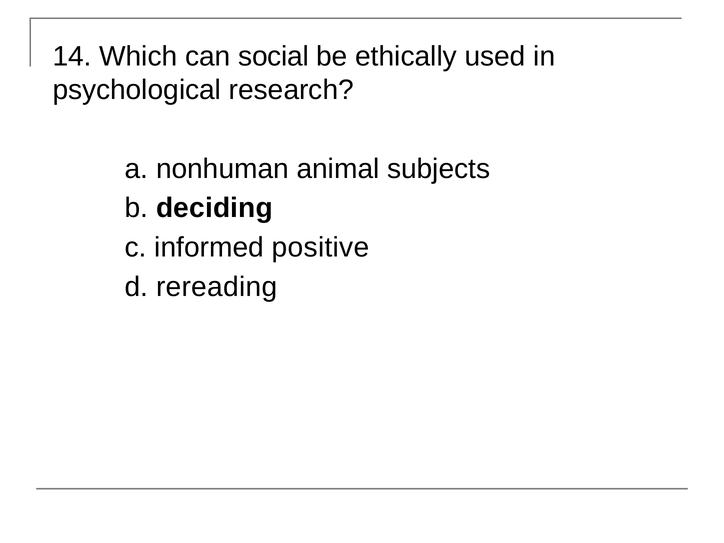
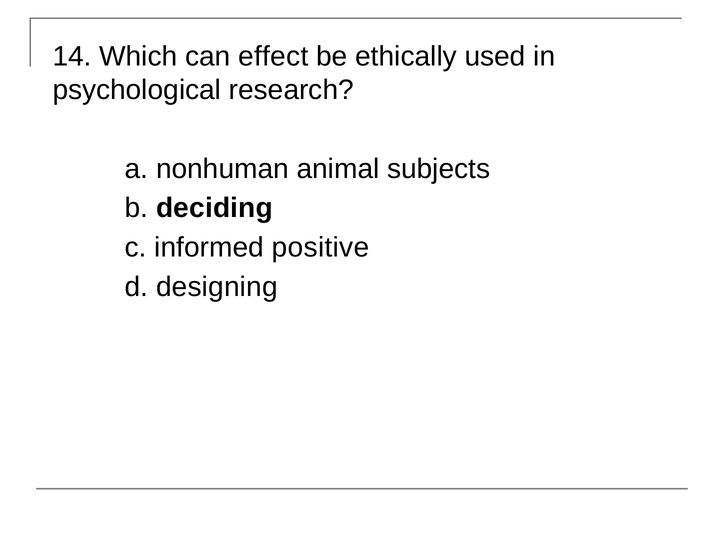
social: social -> effect
rereading: rereading -> designing
